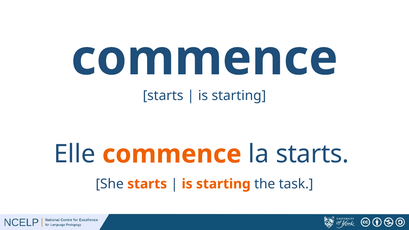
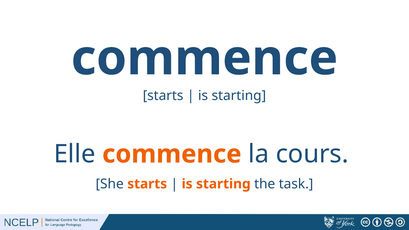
la starts: starts -> cours
